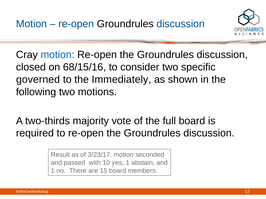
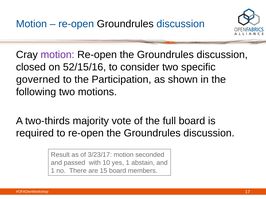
motion at (58, 55) colour: blue -> purple
68/15/16: 68/15/16 -> 52/15/16
Immediately: Immediately -> Participation
